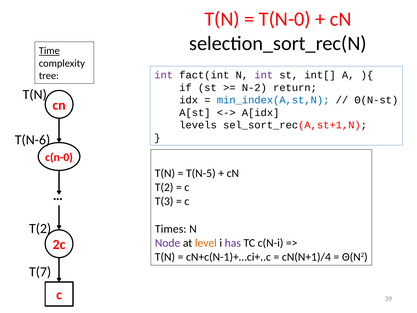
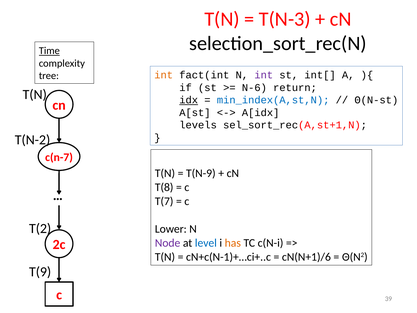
T(N-0: T(N-0 -> T(N-3
int at (164, 75) colour: purple -> orange
N-2: N-2 -> N-6
idx underline: none -> present
T(N-6: T(N-6 -> T(N-2
c(n-0: c(n-0 -> c(n-7
T(N-5: T(N-5 -> T(N-9
T(2 at (164, 187): T(2 -> T(8
T(3: T(3 -> T(7
Times: Times -> Lower
level colour: orange -> blue
has colour: purple -> orange
cN(N+1)/4: cN(N+1)/4 -> cN(N+1)/6
T(7: T(7 -> T(9
